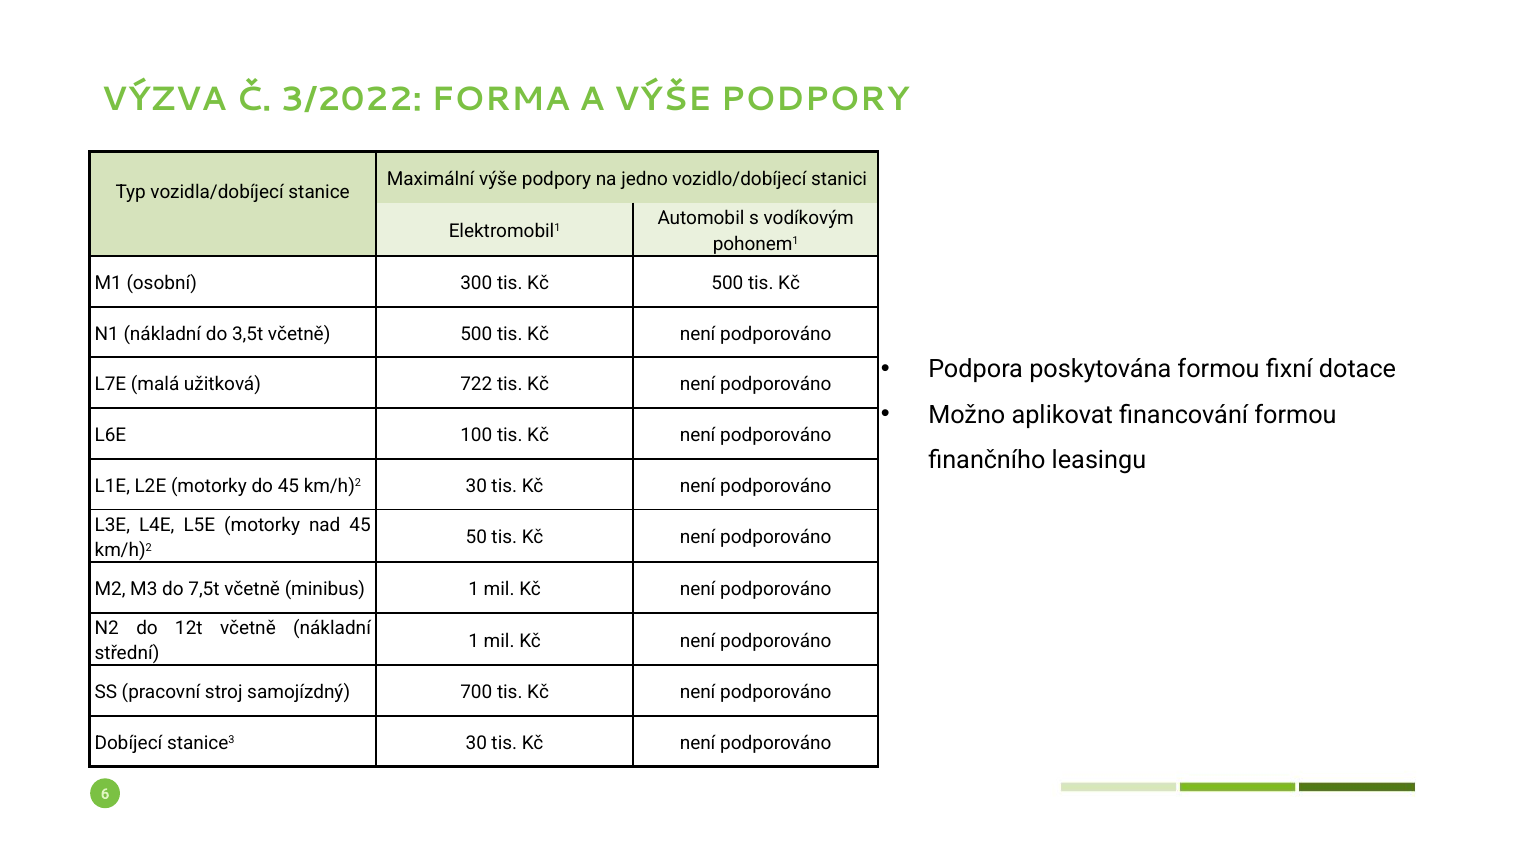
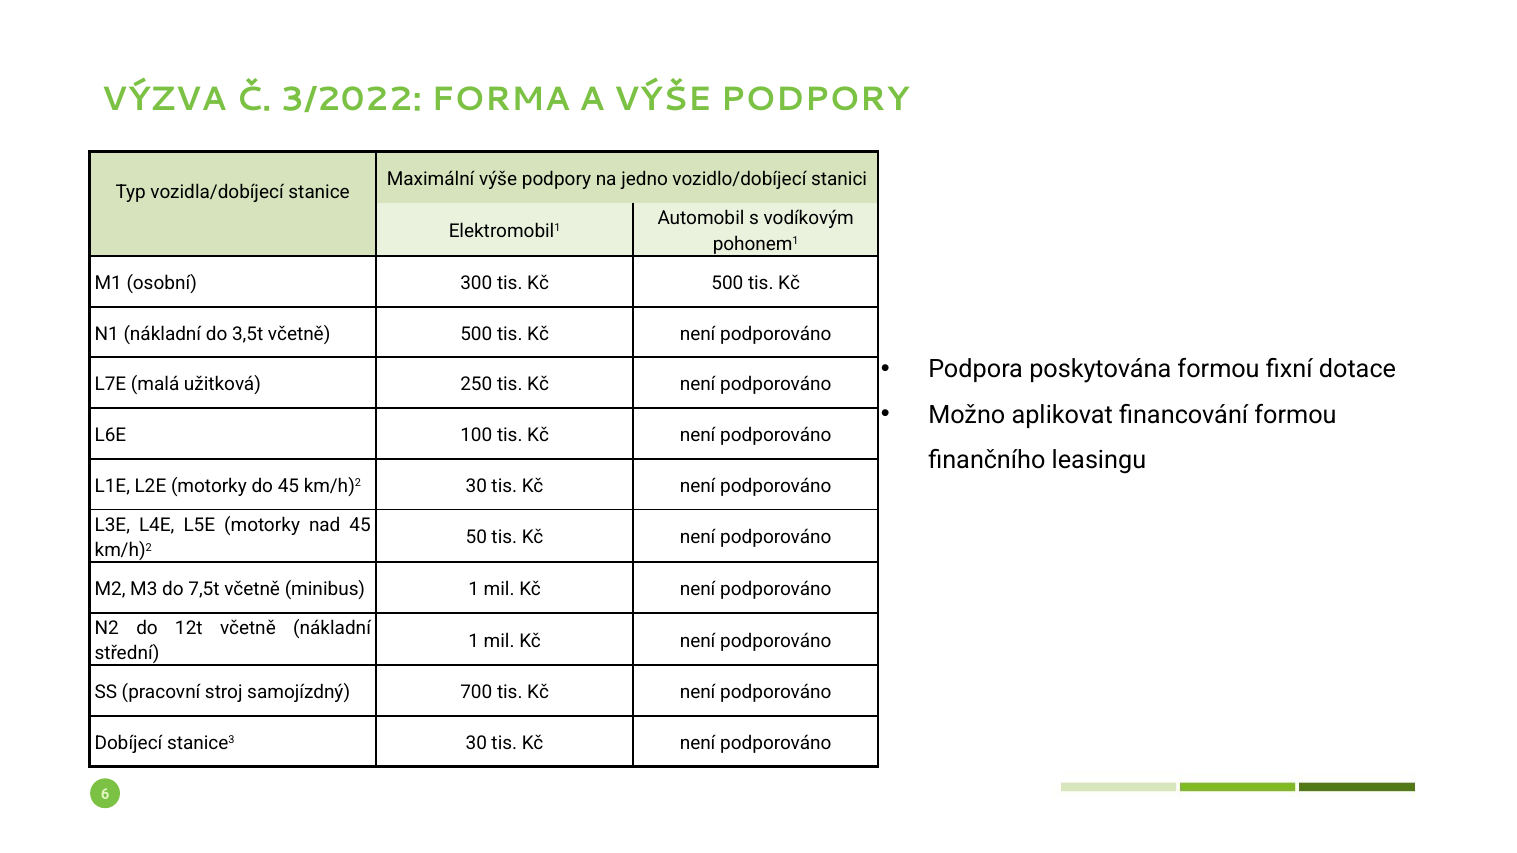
722: 722 -> 250
